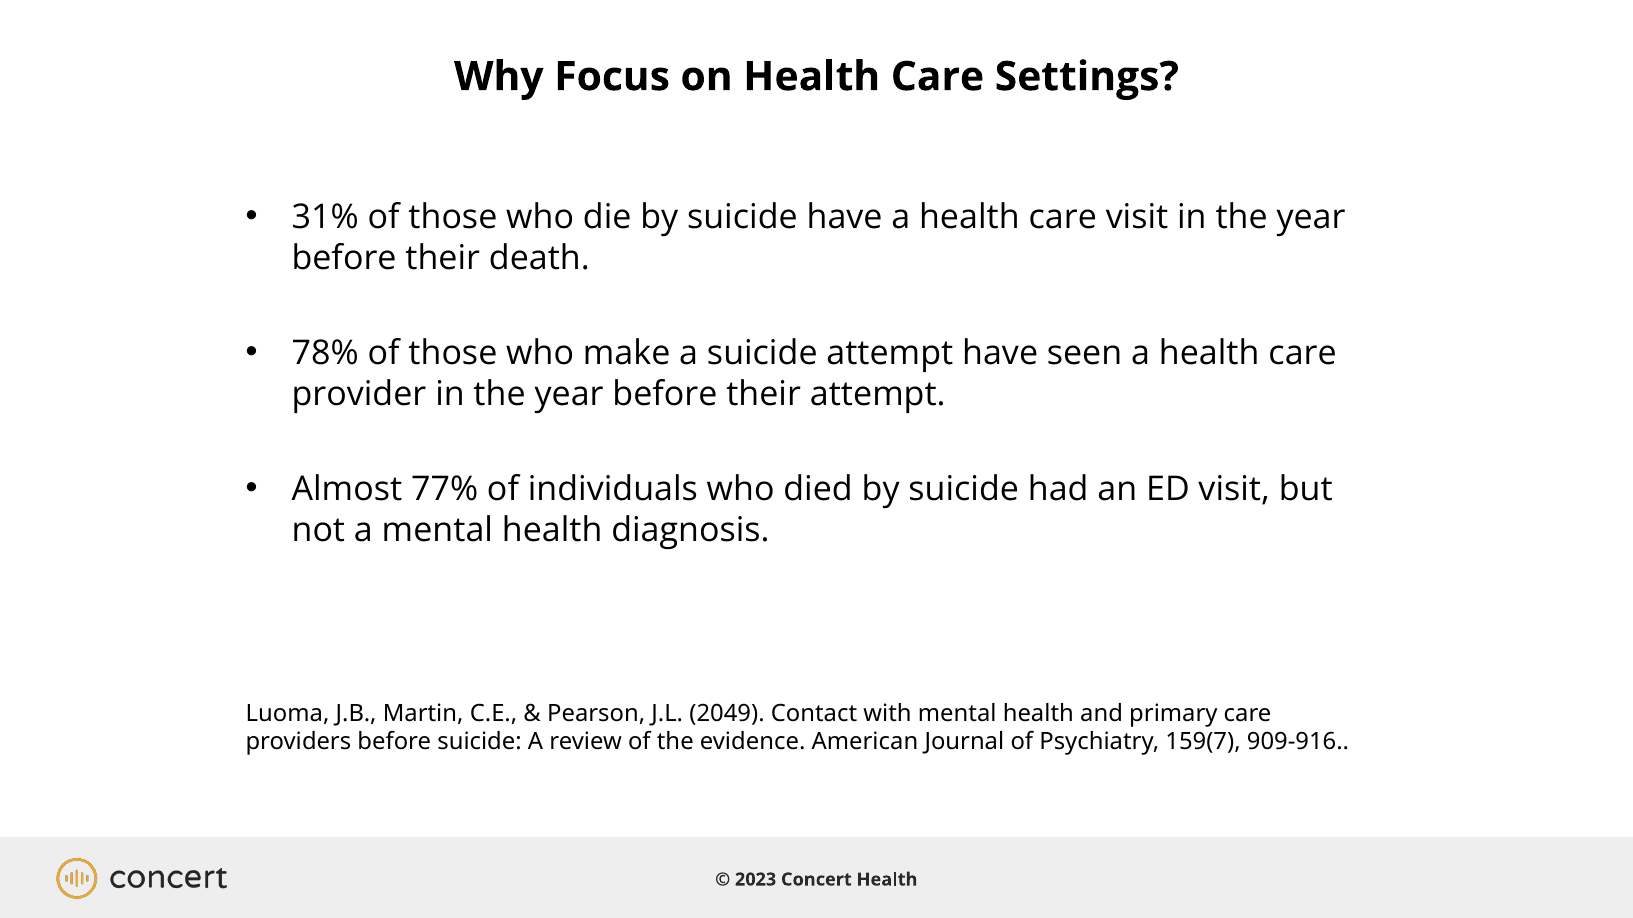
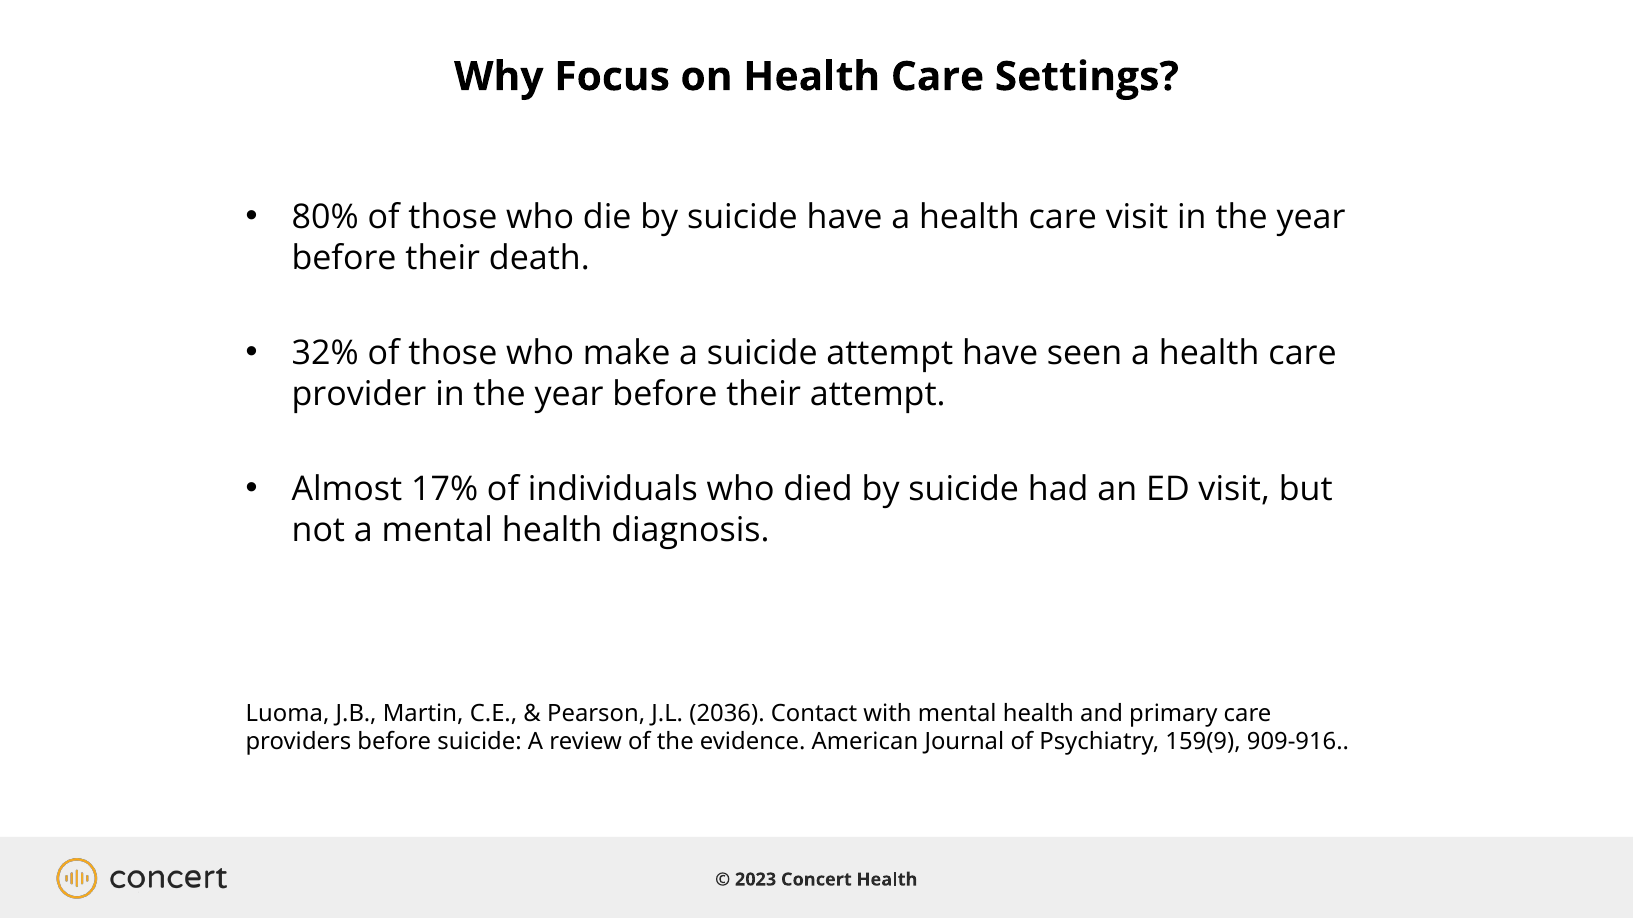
31%: 31% -> 80%
78%: 78% -> 32%
77%: 77% -> 17%
2049: 2049 -> 2036
159(7: 159(7 -> 159(9
